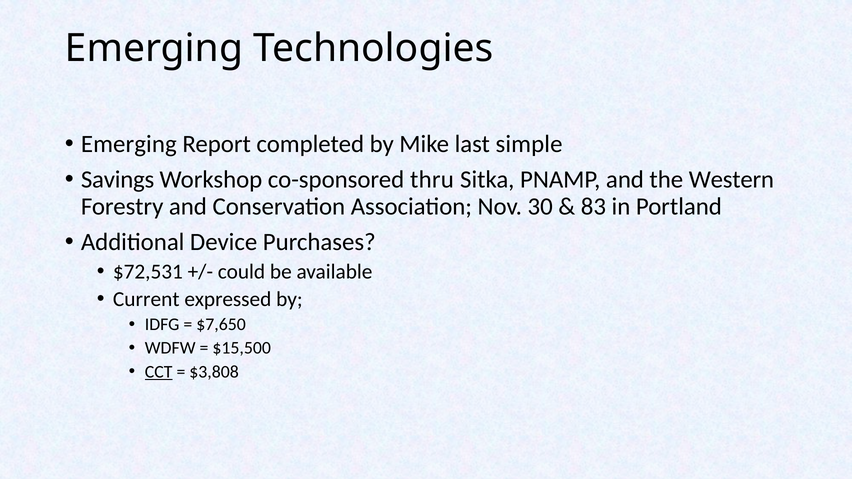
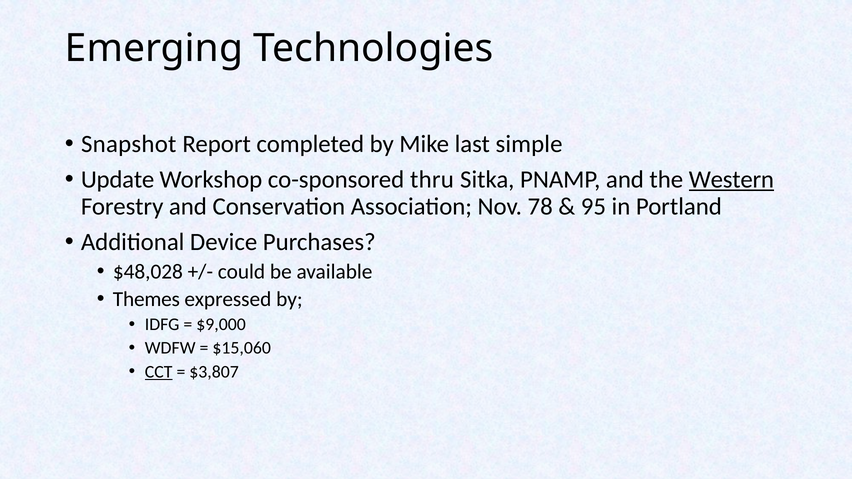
Emerging at (129, 144): Emerging -> Snapshot
Savings: Savings -> Update
Western underline: none -> present
30: 30 -> 78
83: 83 -> 95
$72,531: $72,531 -> $48,028
Current: Current -> Themes
$7,650: $7,650 -> $9,000
$15,500: $15,500 -> $15,060
$3,808: $3,808 -> $3,807
